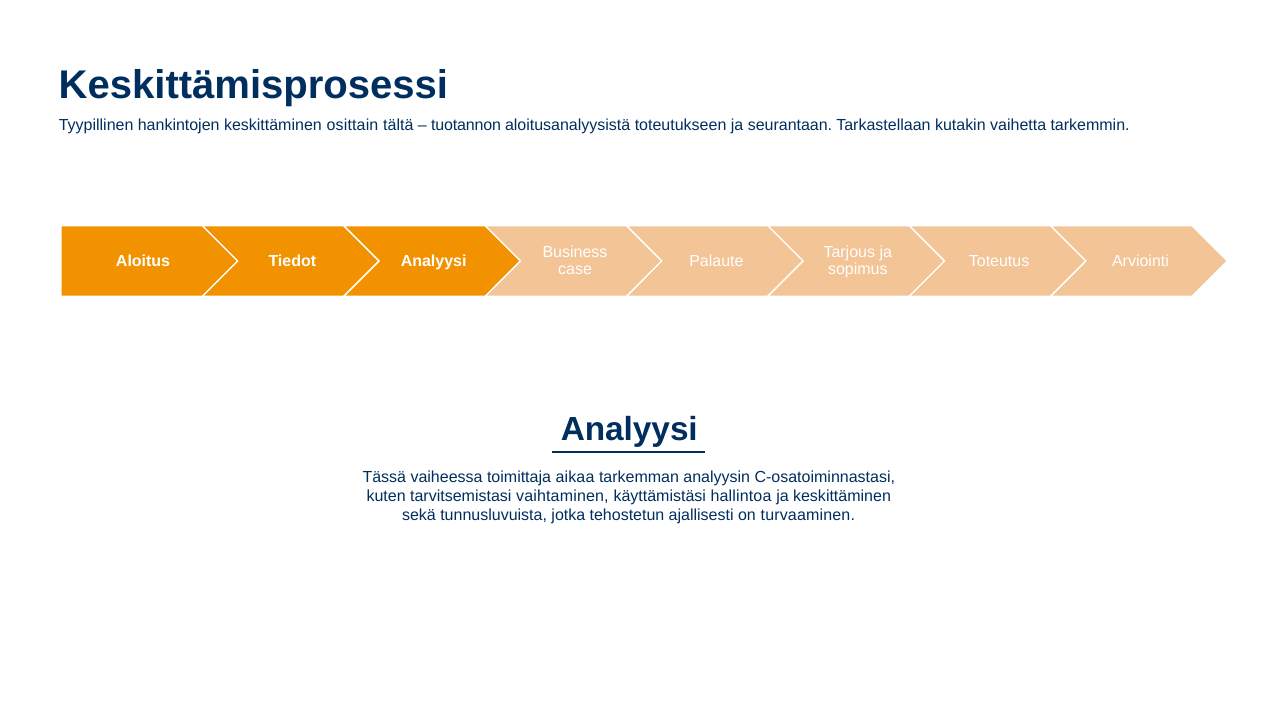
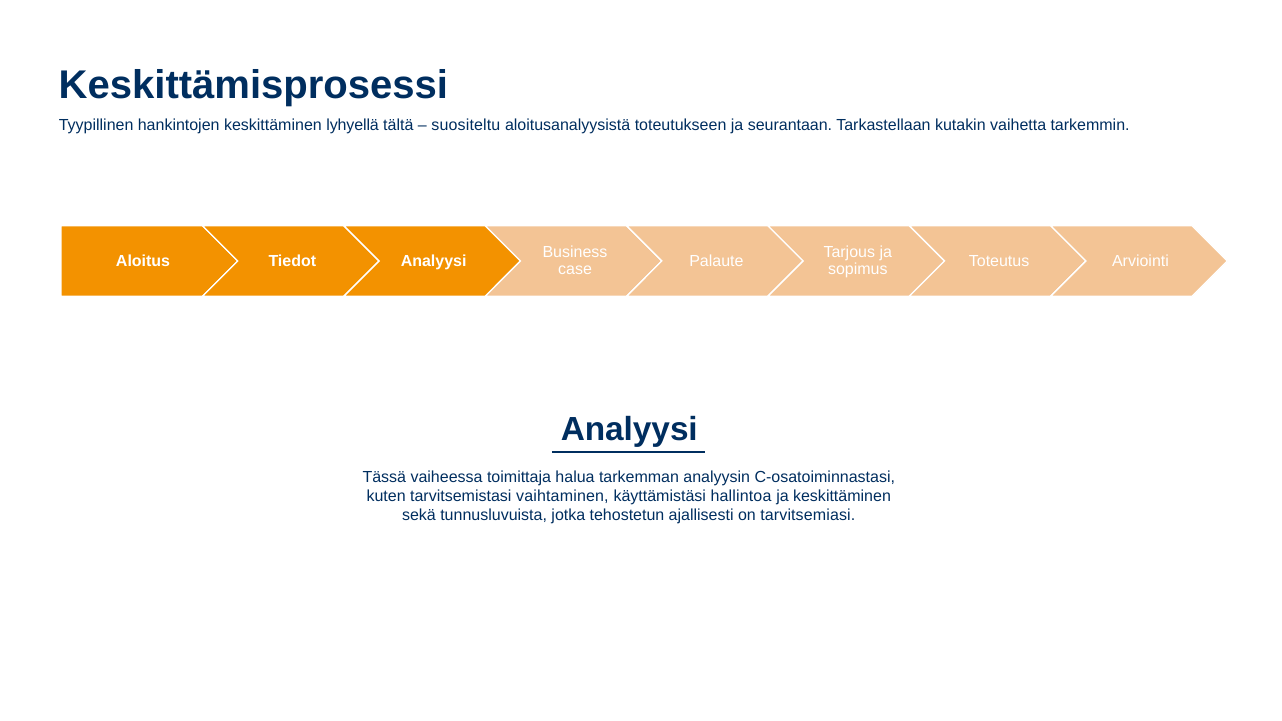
osittain: osittain -> lyhyellä
tuotannon: tuotannon -> suositeltu
aikaa: aikaa -> halua
turvaaminen: turvaaminen -> tarvitsemiasi
